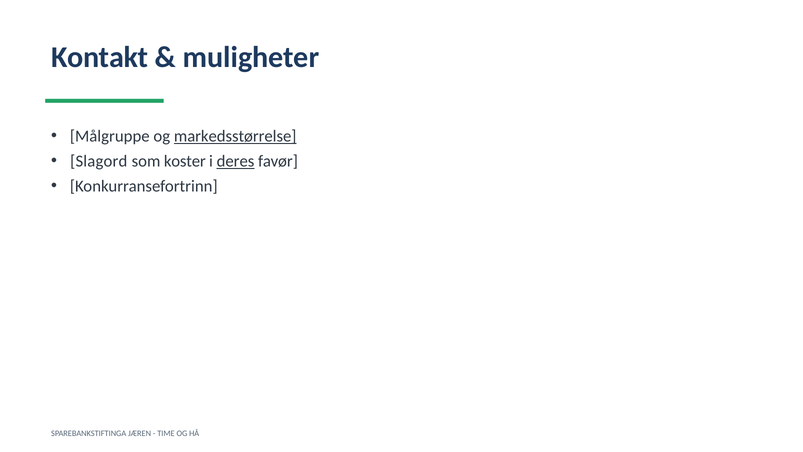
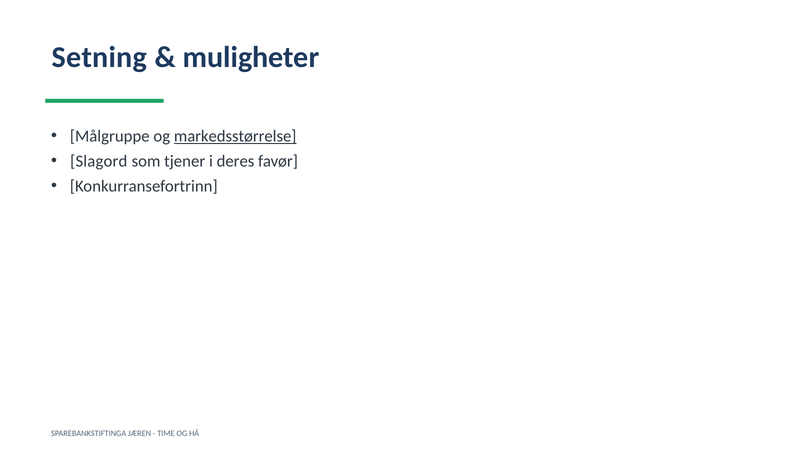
Kontakt: Kontakt -> Setning
koster: koster -> tjener
deres underline: present -> none
